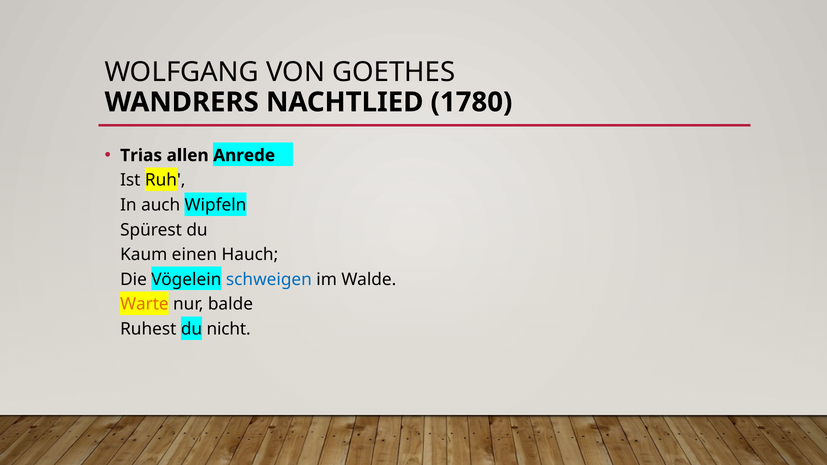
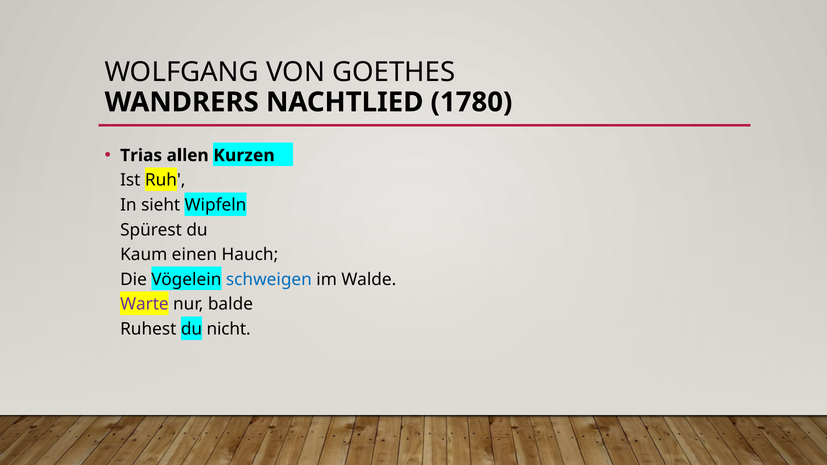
Anrede: Anrede -> Kurzen
auch: auch -> sieht
Warte colour: orange -> purple
